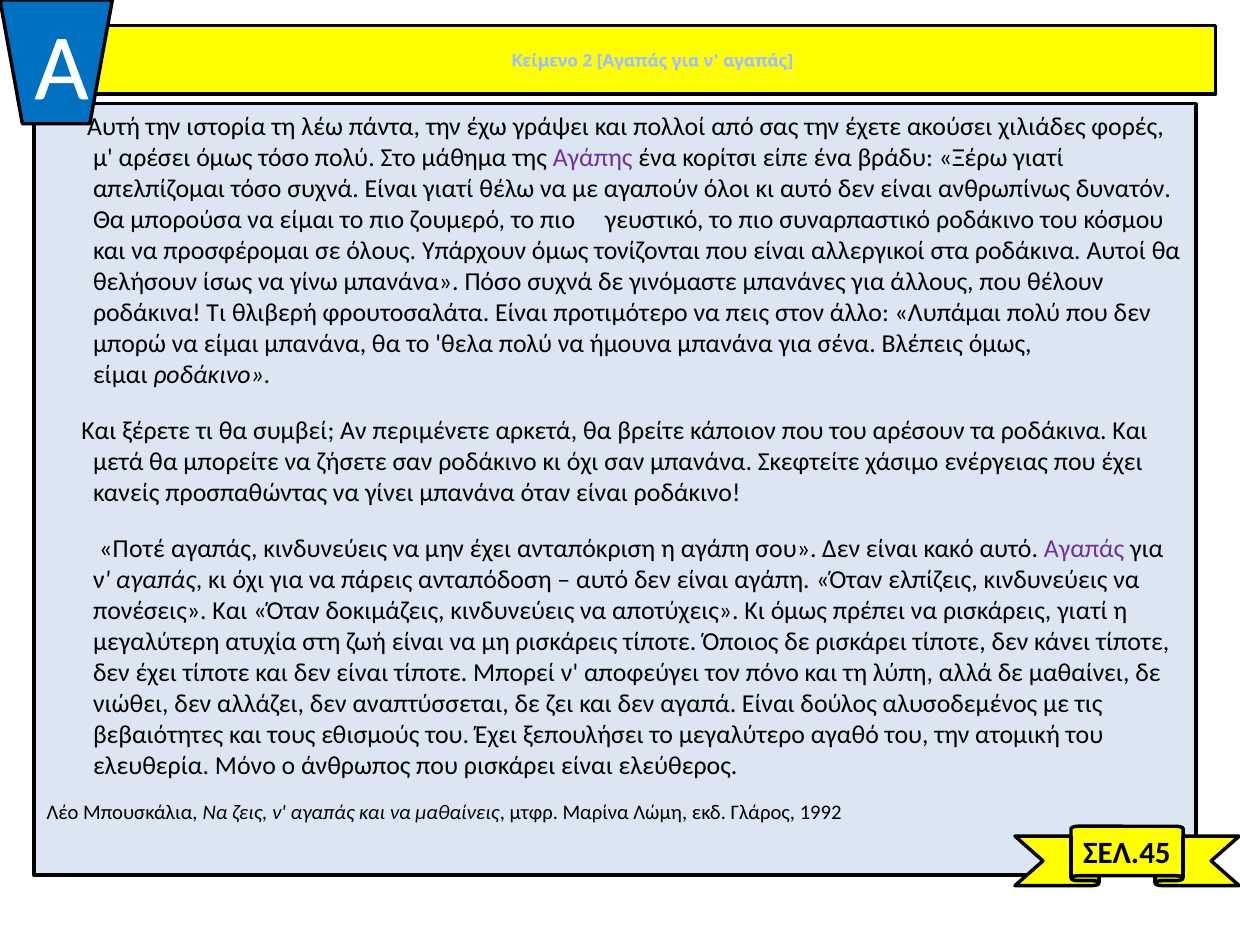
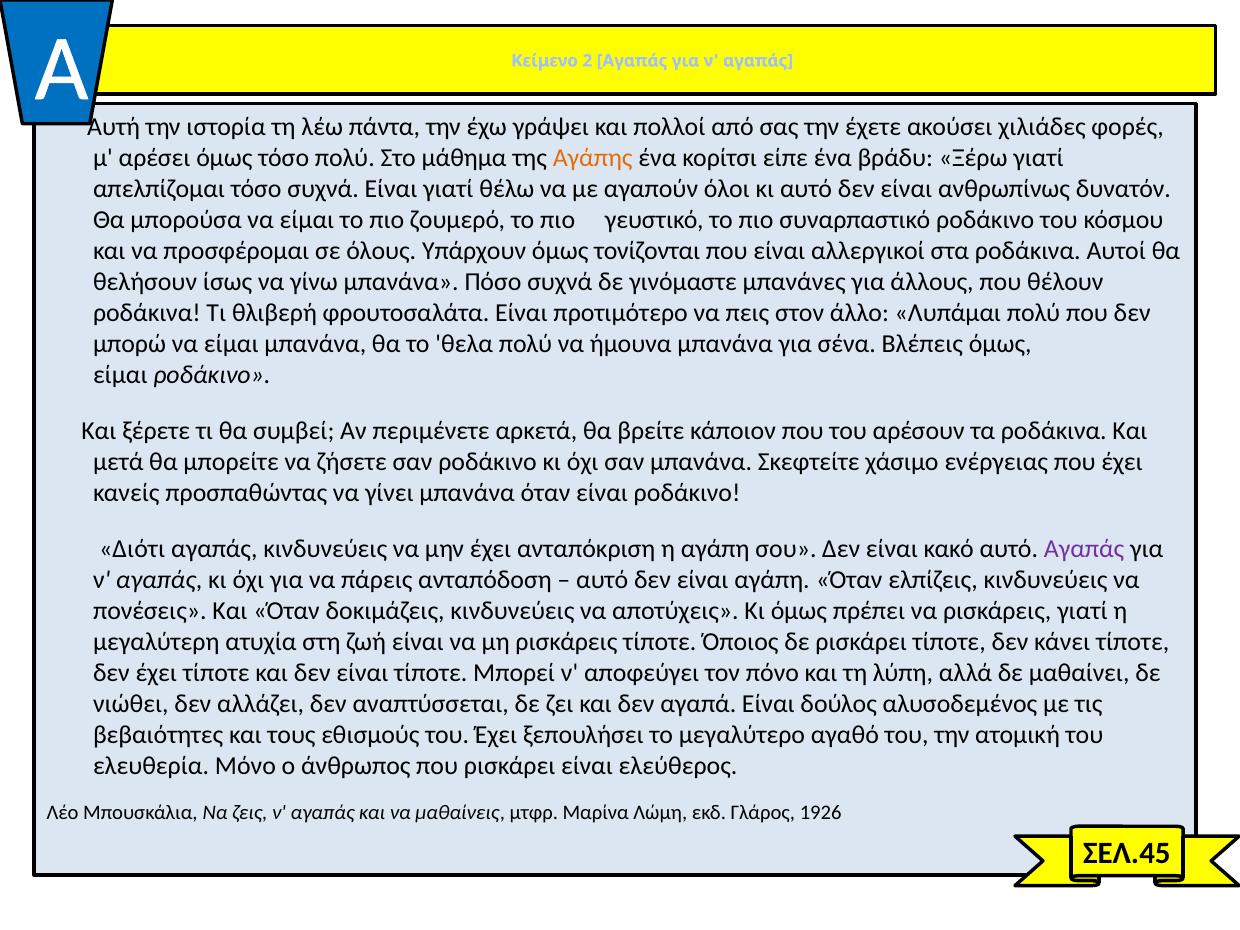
Αγάπης colour: purple -> orange
Ποτέ: Ποτέ -> Διότι
1992: 1992 -> 1926
